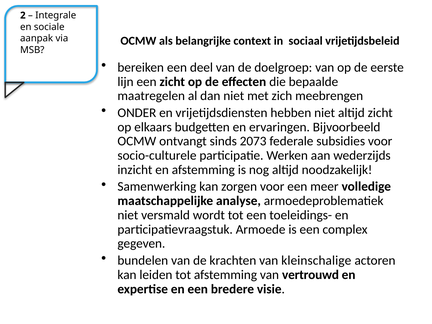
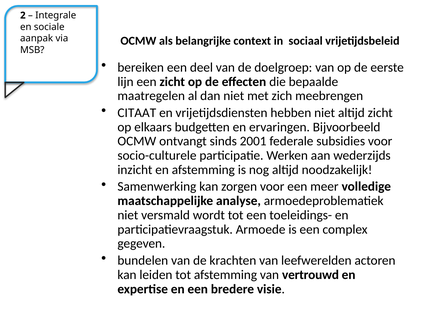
ONDER: ONDER -> CITAAT
2073: 2073 -> 2001
kleinschalige: kleinschalige -> leefwerelden
